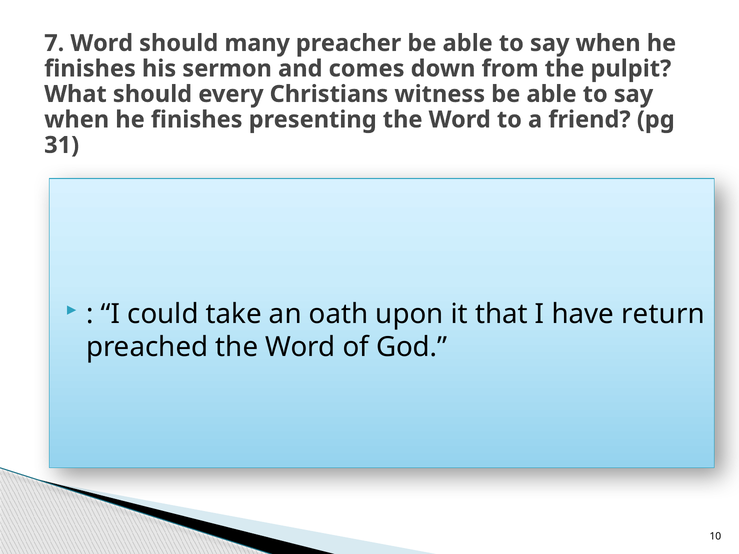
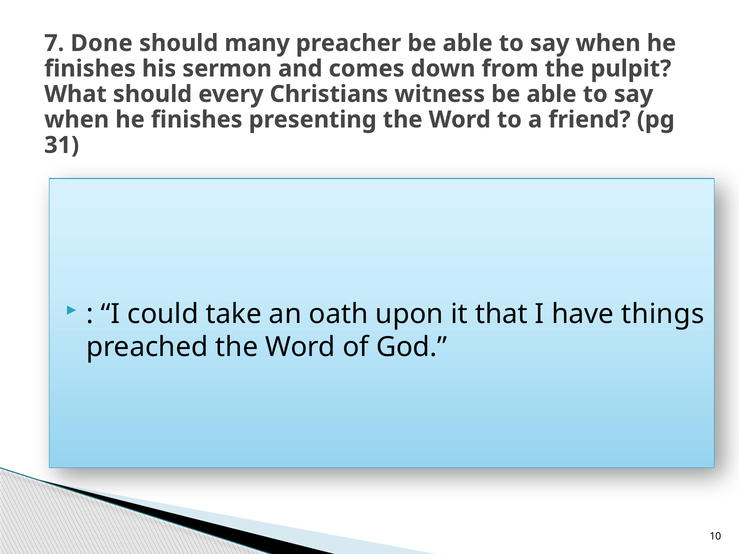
7 Word: Word -> Done
return: return -> things
